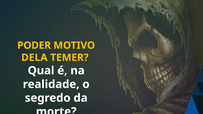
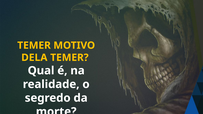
PODER at (34, 45): PODER -> TEMER
